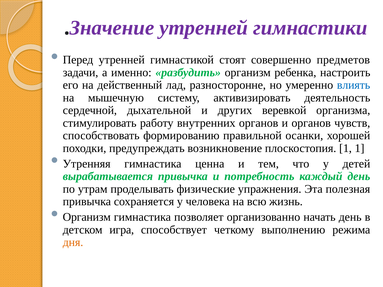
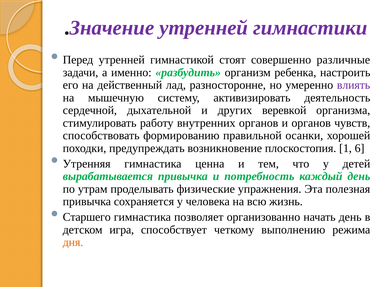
предметов: предметов -> различные
влиять colour: blue -> purple
1 1: 1 -> 6
Организм at (87, 217): Организм -> Старшего
